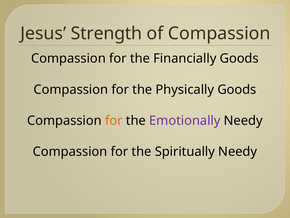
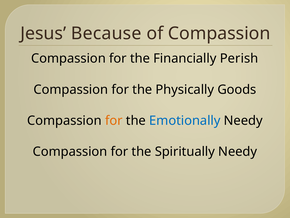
Strength: Strength -> Because
Financially Goods: Goods -> Perish
Emotionally colour: purple -> blue
